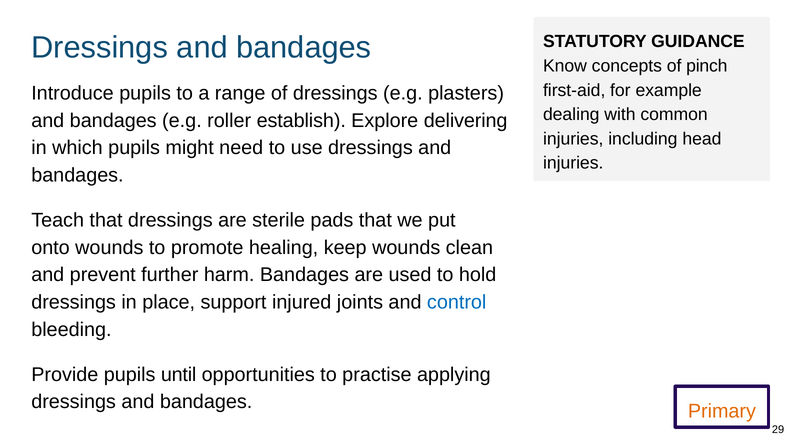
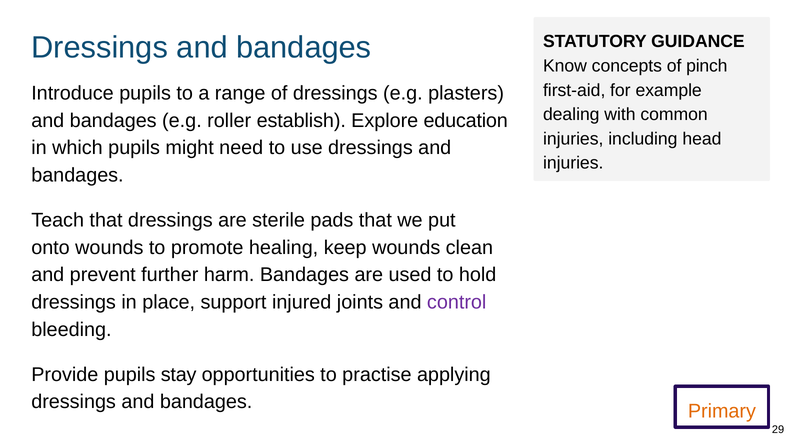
delivering: delivering -> education
control colour: blue -> purple
until: until -> stay
